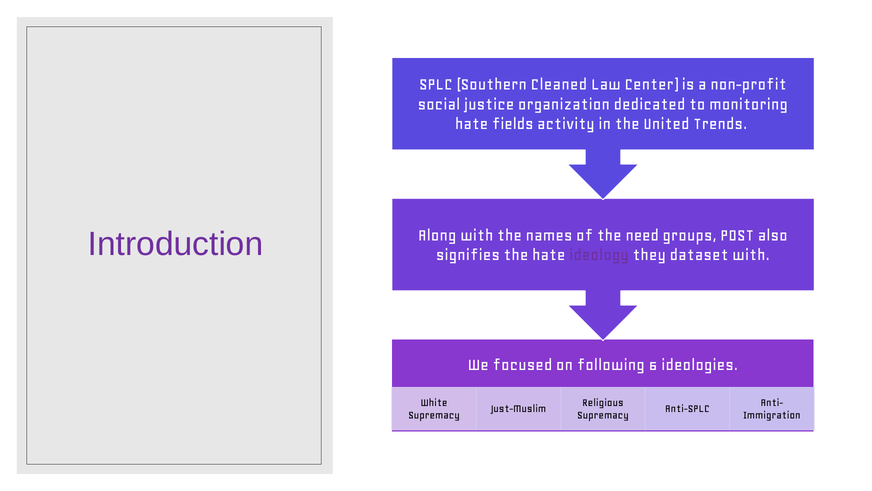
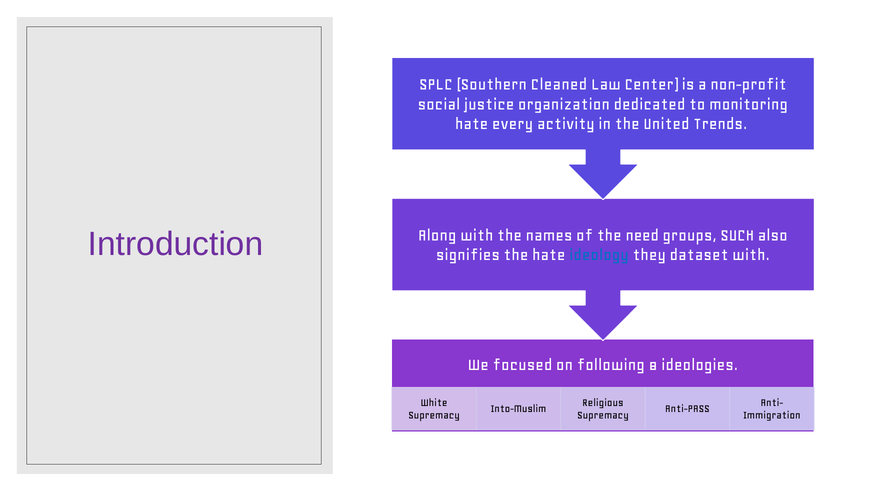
fields: fields -> every
POST: POST -> SUCH
ideology colour: purple -> blue
6: 6 -> 8
Just-Muslim: Just-Muslim -> Into-Muslim
Anti-SPLC: Anti-SPLC -> Anti-PASS
